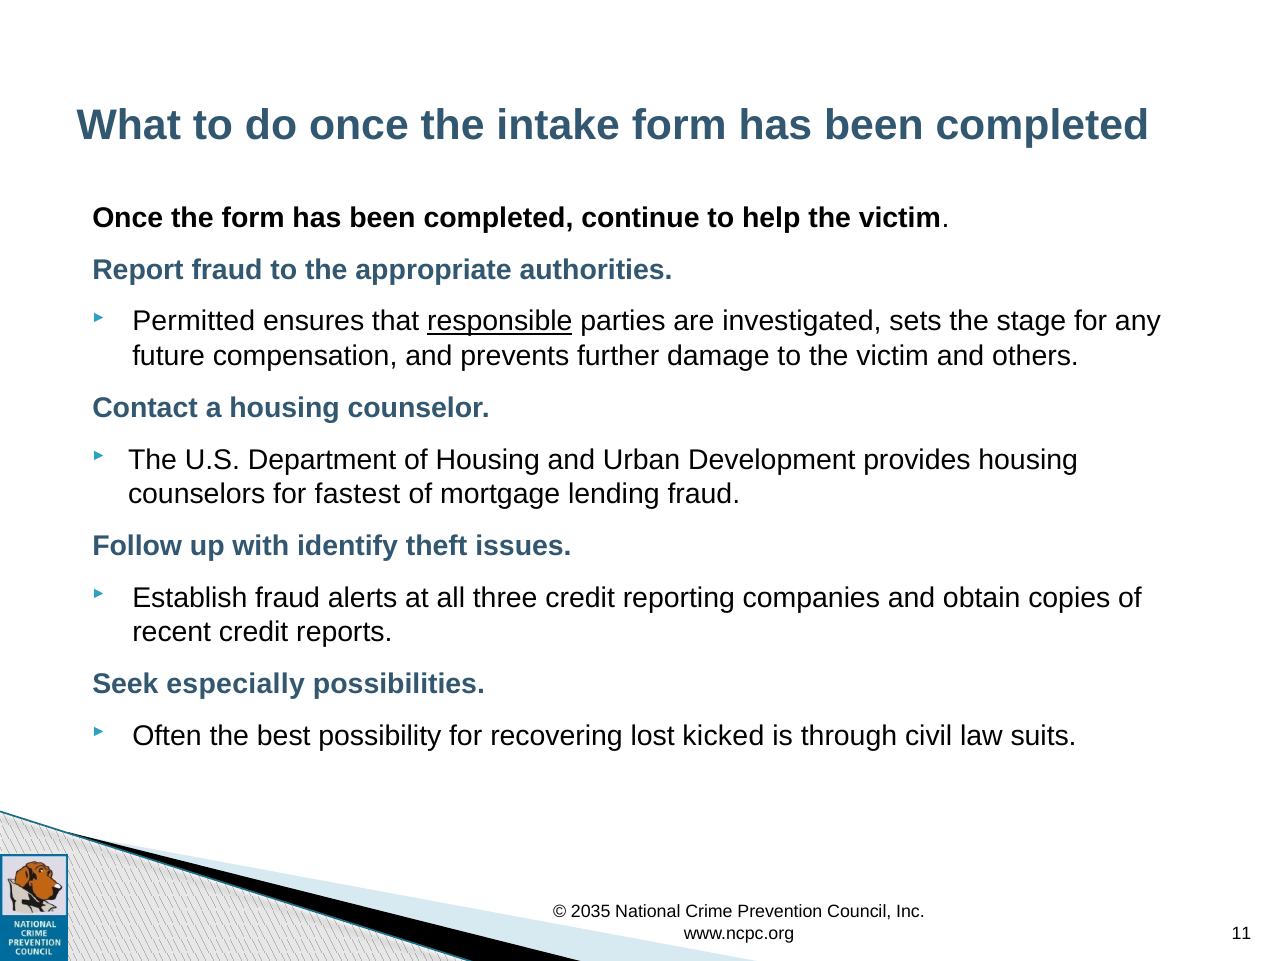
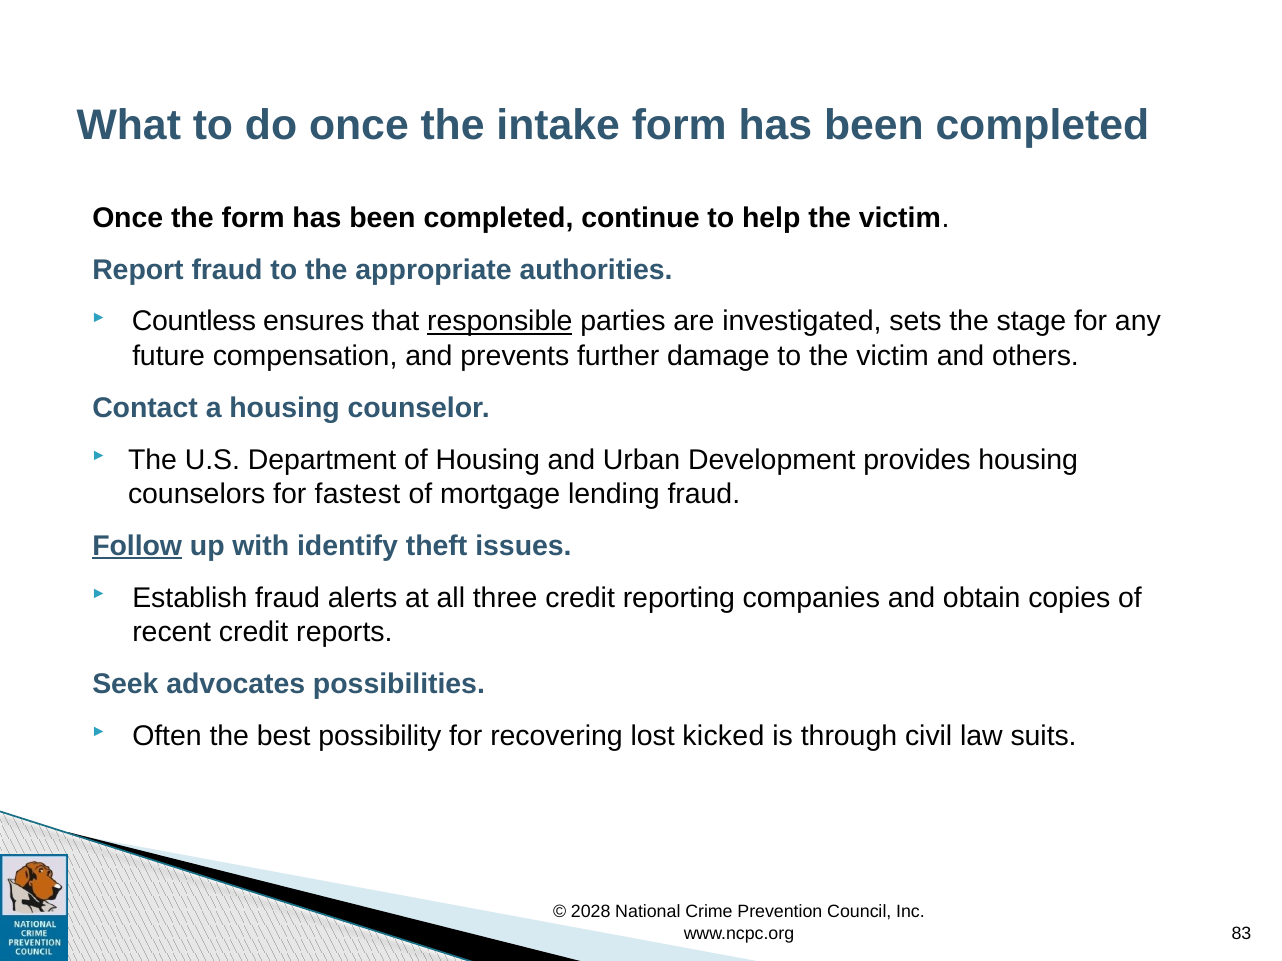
Permitted: Permitted -> Countless
Follow underline: none -> present
especially: especially -> advocates
2035: 2035 -> 2028
11: 11 -> 83
